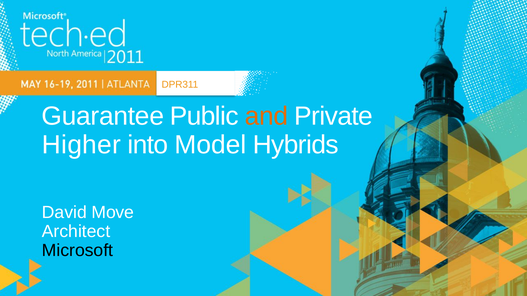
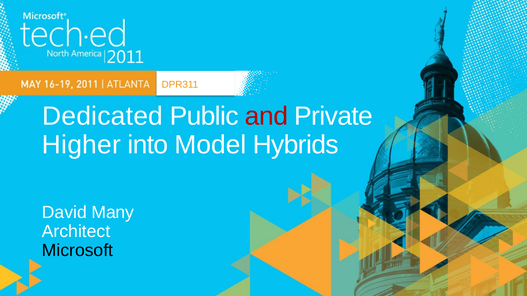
Guarantee: Guarantee -> Dedicated
and colour: orange -> red
Move: Move -> Many
